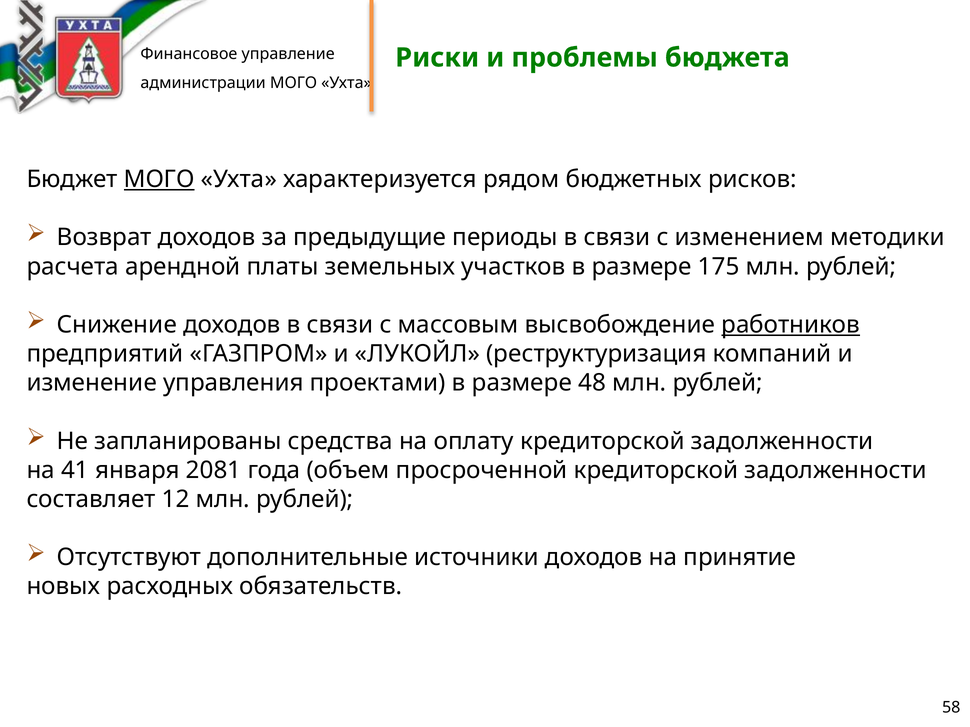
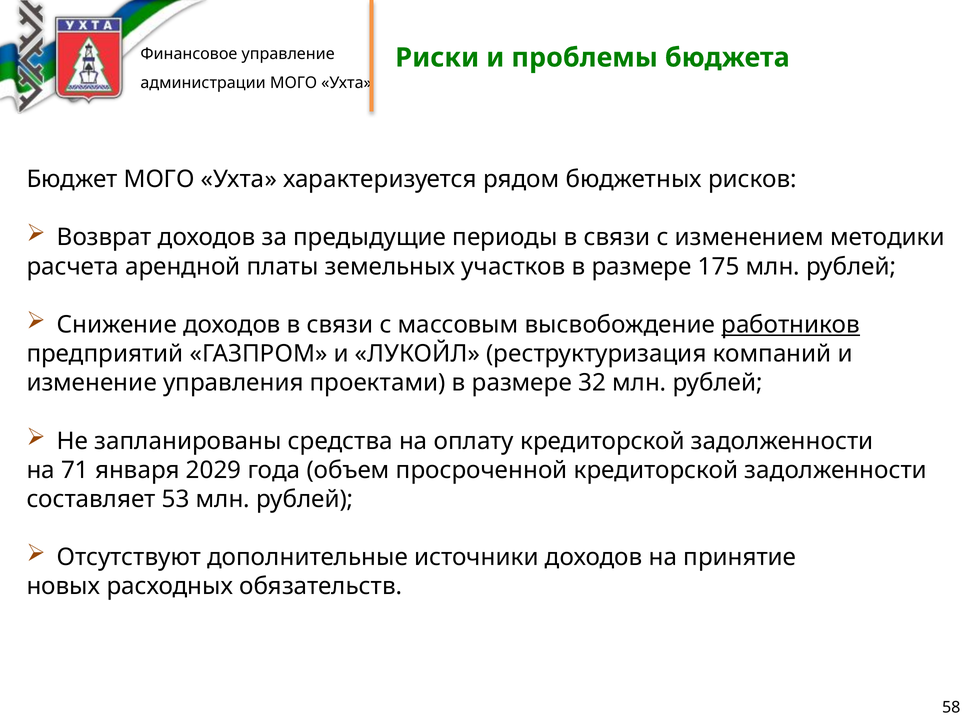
МОГО at (159, 179) underline: present -> none
48: 48 -> 32
41: 41 -> 71
2081: 2081 -> 2029
12: 12 -> 53
